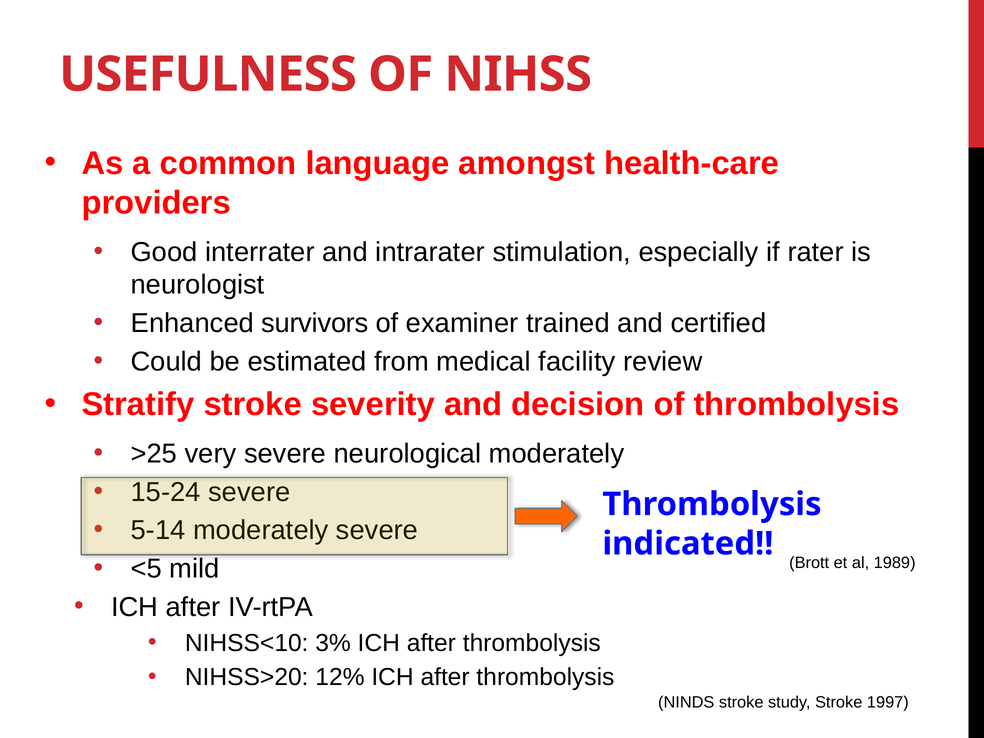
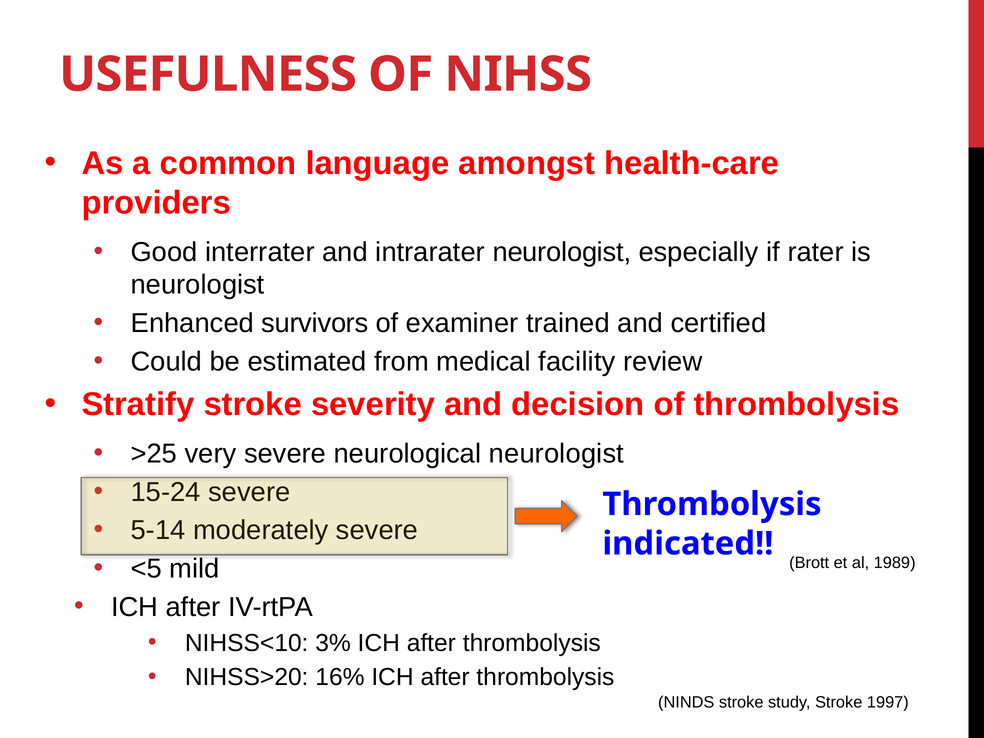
intrarater stimulation: stimulation -> neurologist
neurological moderately: moderately -> neurologist
12%: 12% -> 16%
